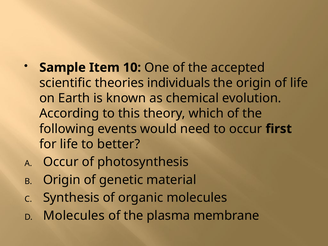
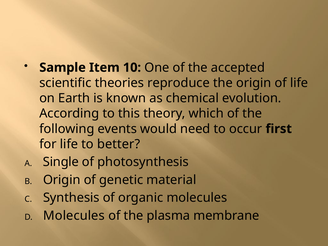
individuals: individuals -> reproduce
Occur at (61, 162): Occur -> Single
